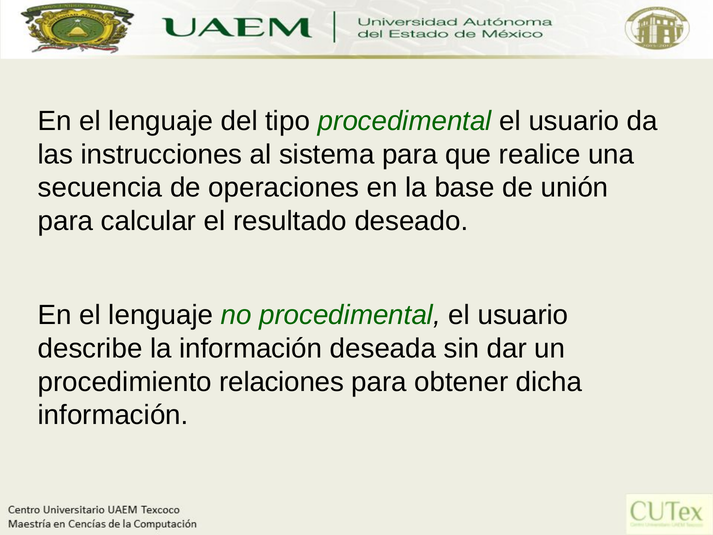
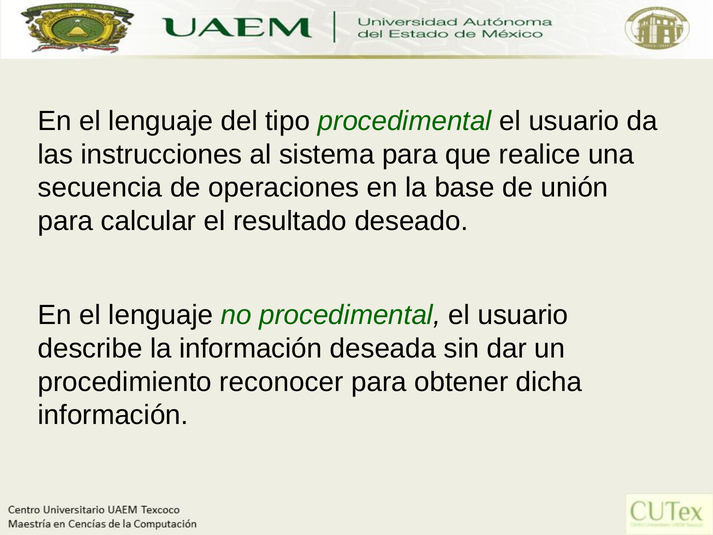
relaciones: relaciones -> reconocer
